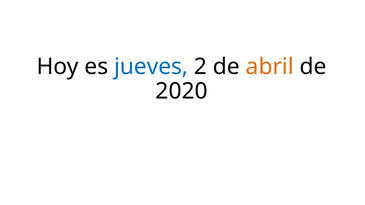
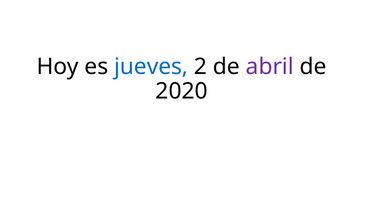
abril colour: orange -> purple
